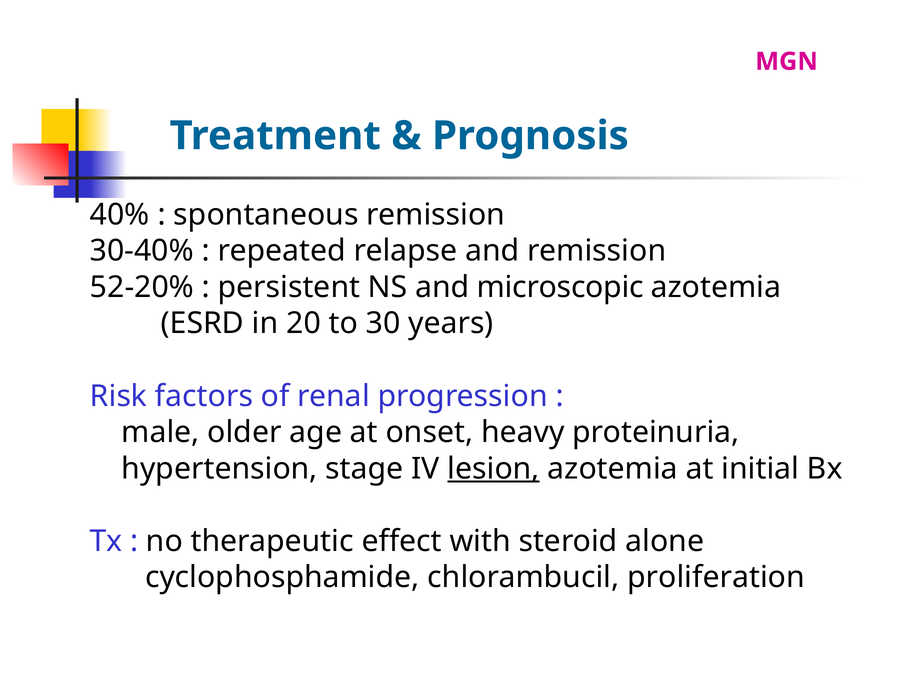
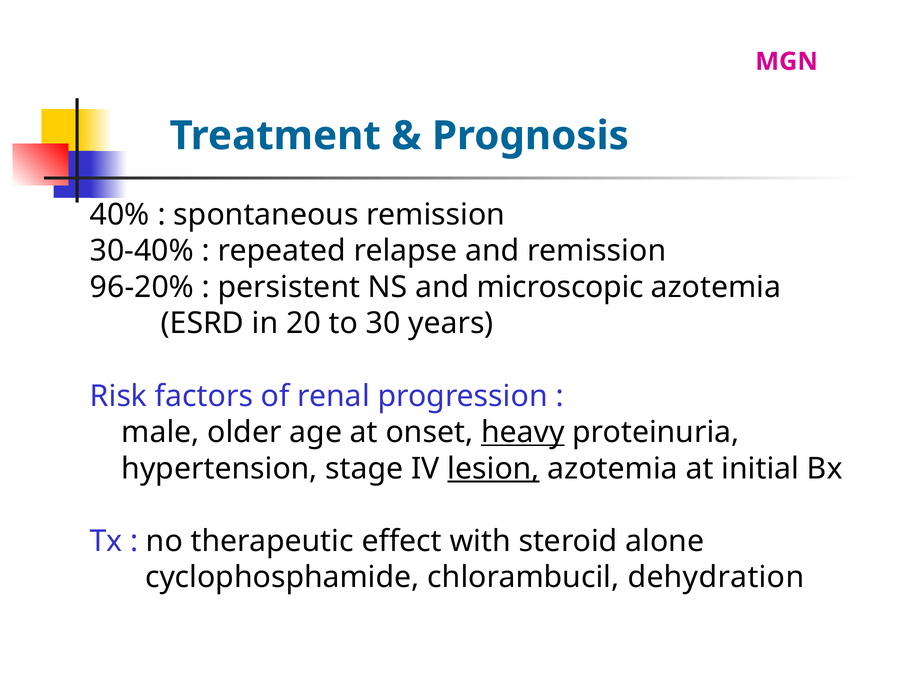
52-20%: 52-20% -> 96-20%
heavy underline: none -> present
proliferation: proliferation -> dehydration
